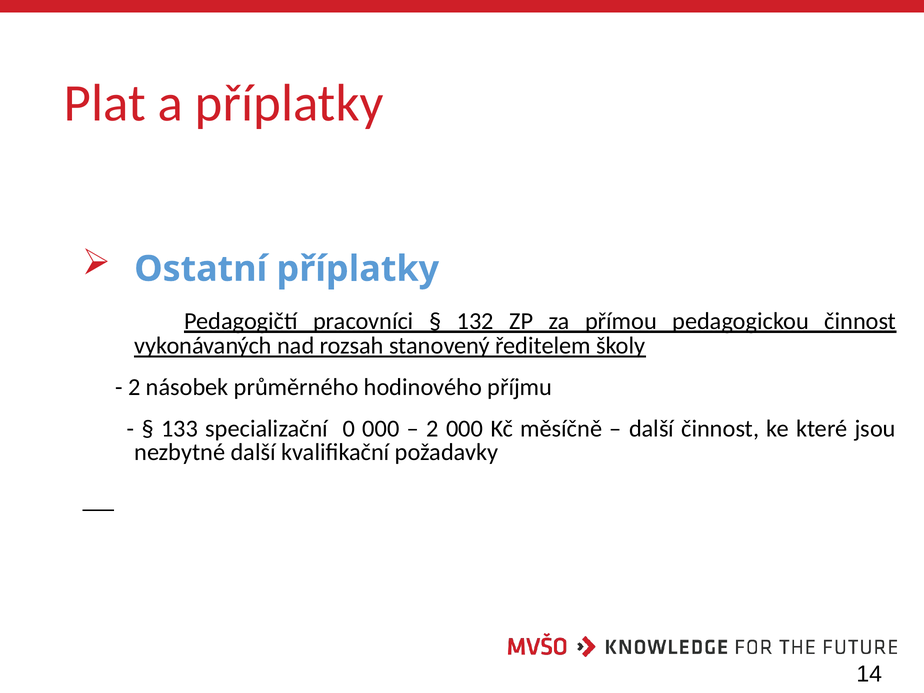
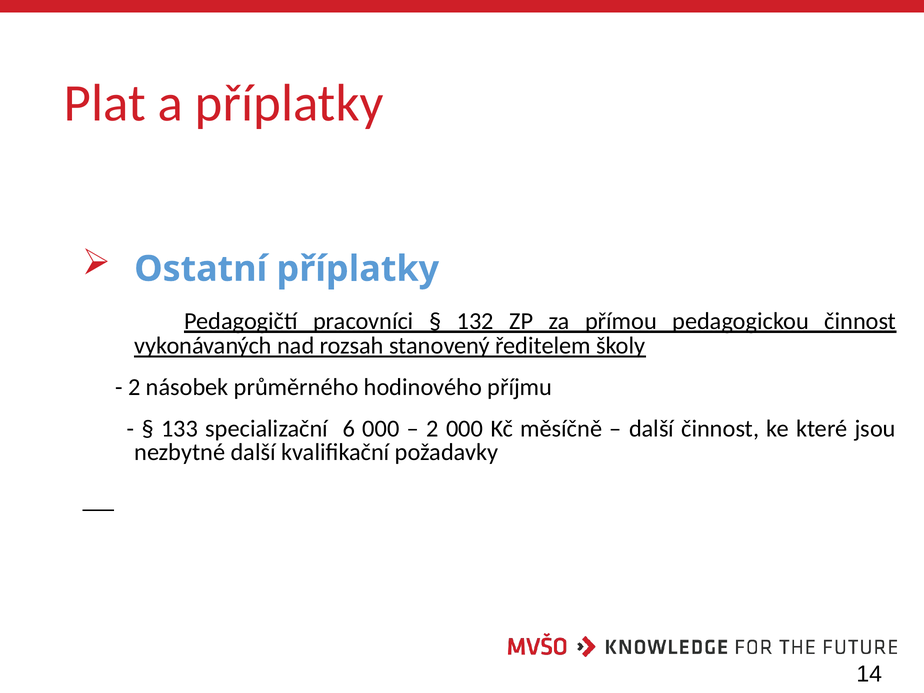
0: 0 -> 6
